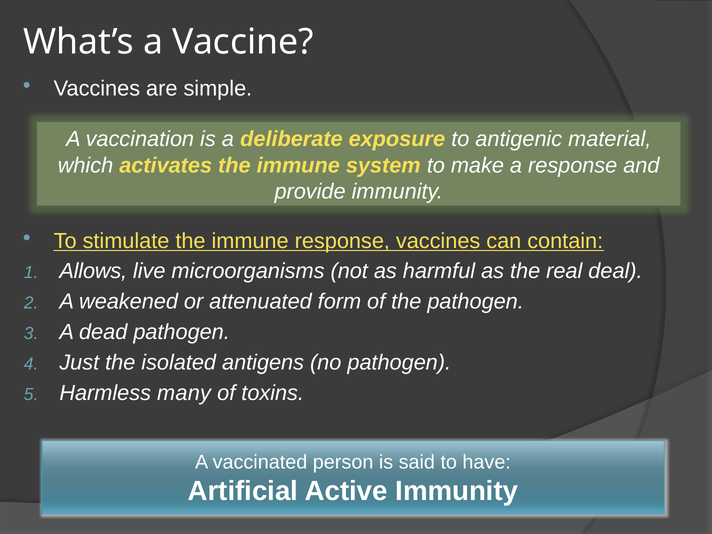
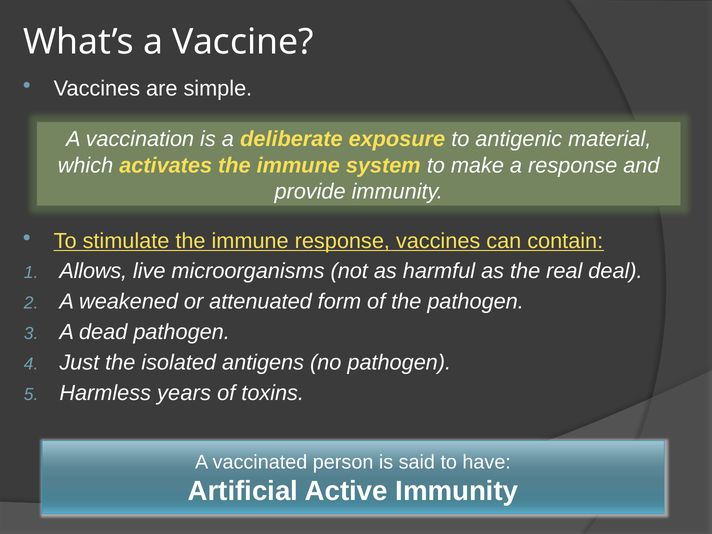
many: many -> years
